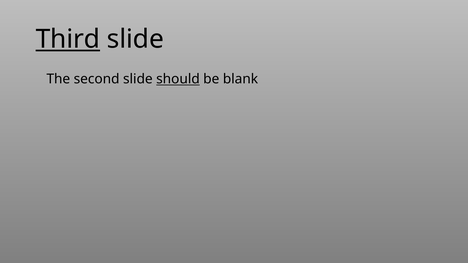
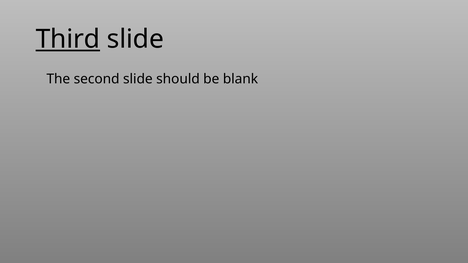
should underline: present -> none
